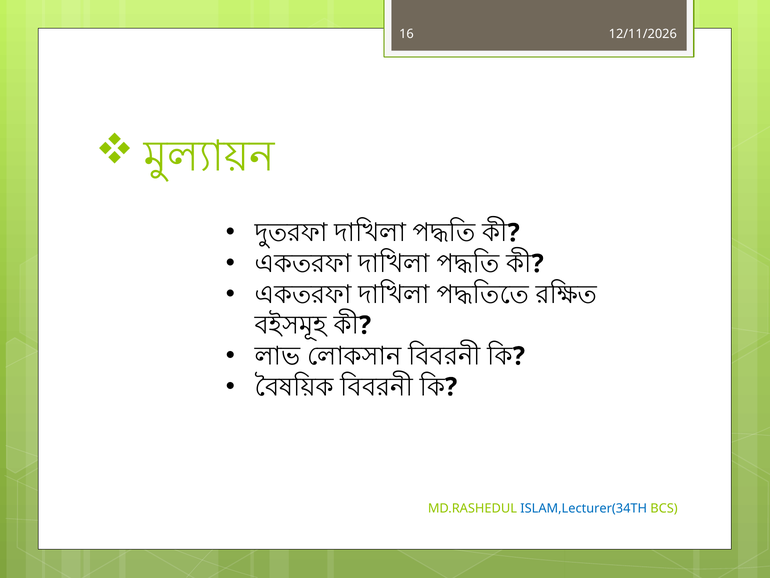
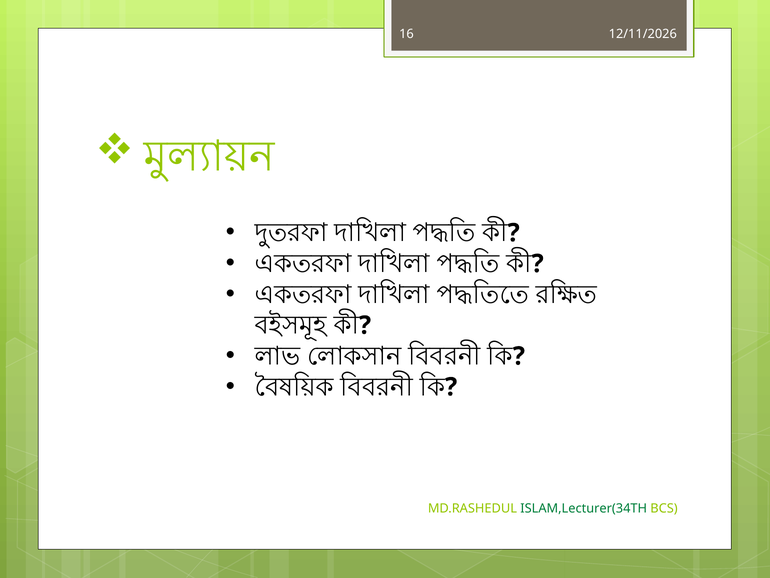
ISLAM,Lecturer(34TH colour: blue -> green
